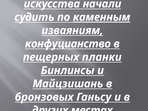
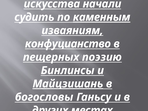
планки: планки -> поэзию
Майцзишань underline: none -> present
бронзовых: бронзовых -> богословы
